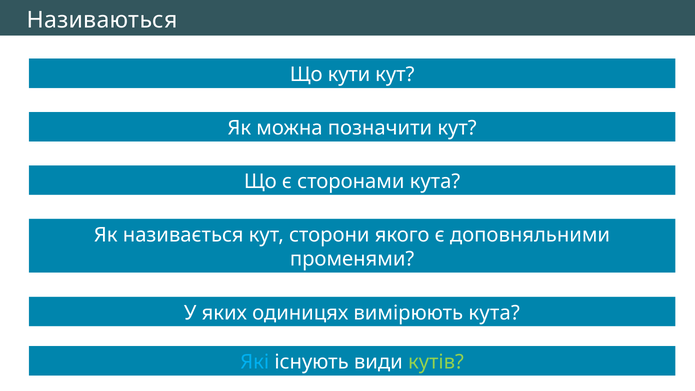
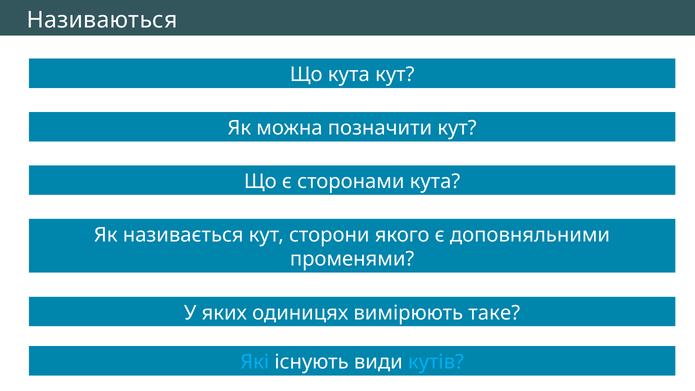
Що кути: кути -> кута
вимірюють кута: кута -> таке
кутів colour: light green -> light blue
